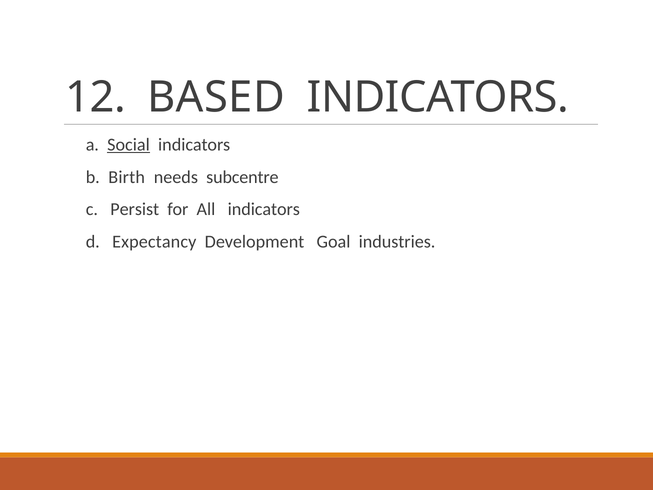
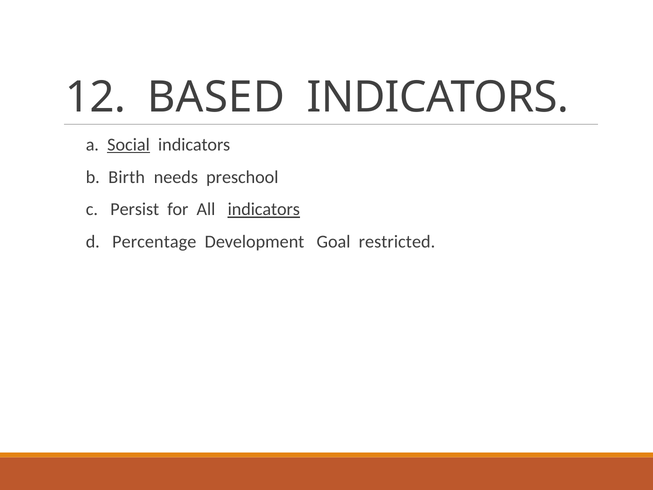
subcentre: subcentre -> preschool
indicators at (264, 209) underline: none -> present
Expectancy: Expectancy -> Percentage
industries: industries -> restricted
